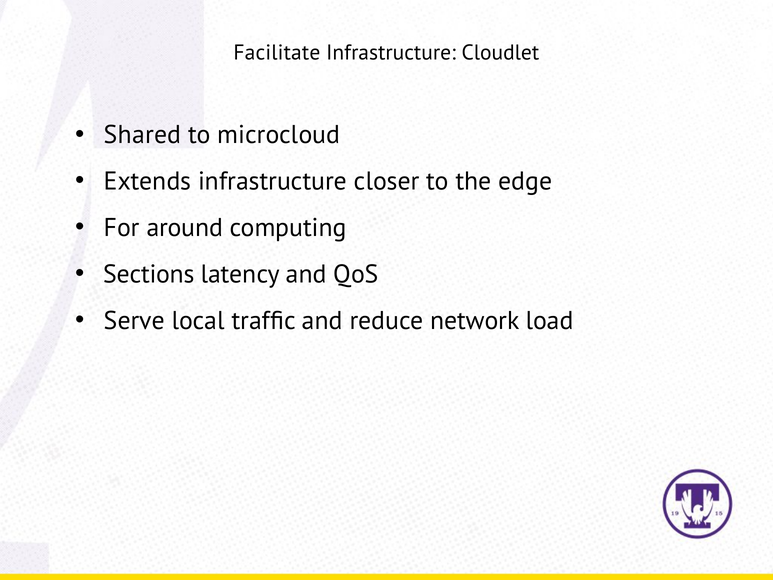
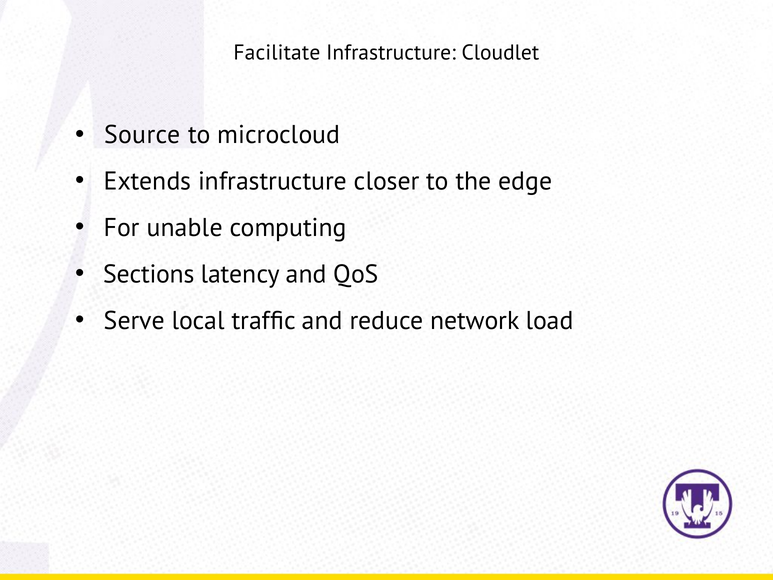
Shared: Shared -> Source
around: around -> unable
